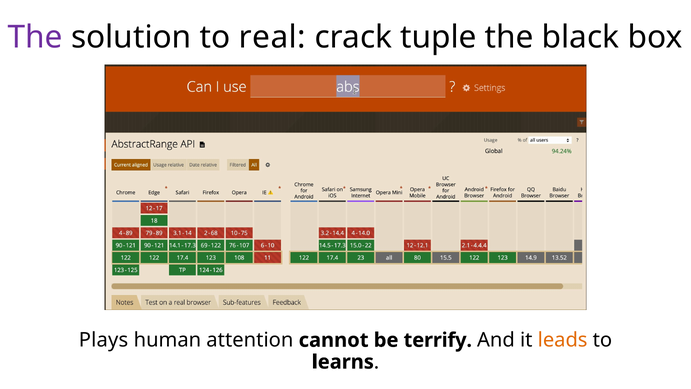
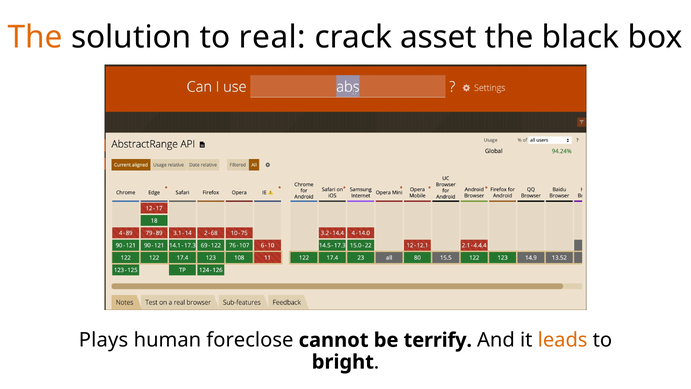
The at (35, 37) colour: purple -> orange
tuple: tuple -> asset
attention: attention -> foreclose
learns: learns -> bright
